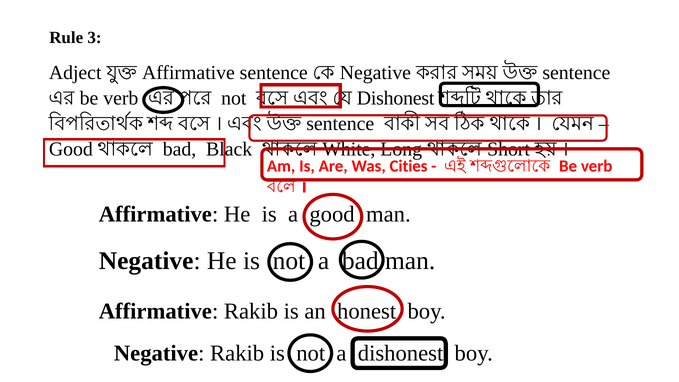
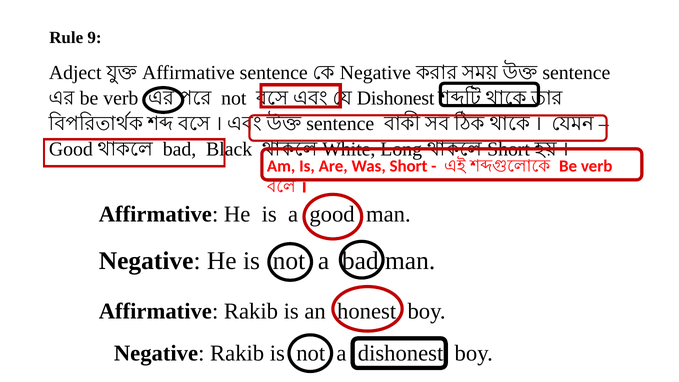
3: 3 -> 9
Was Cities: Cities -> Short
